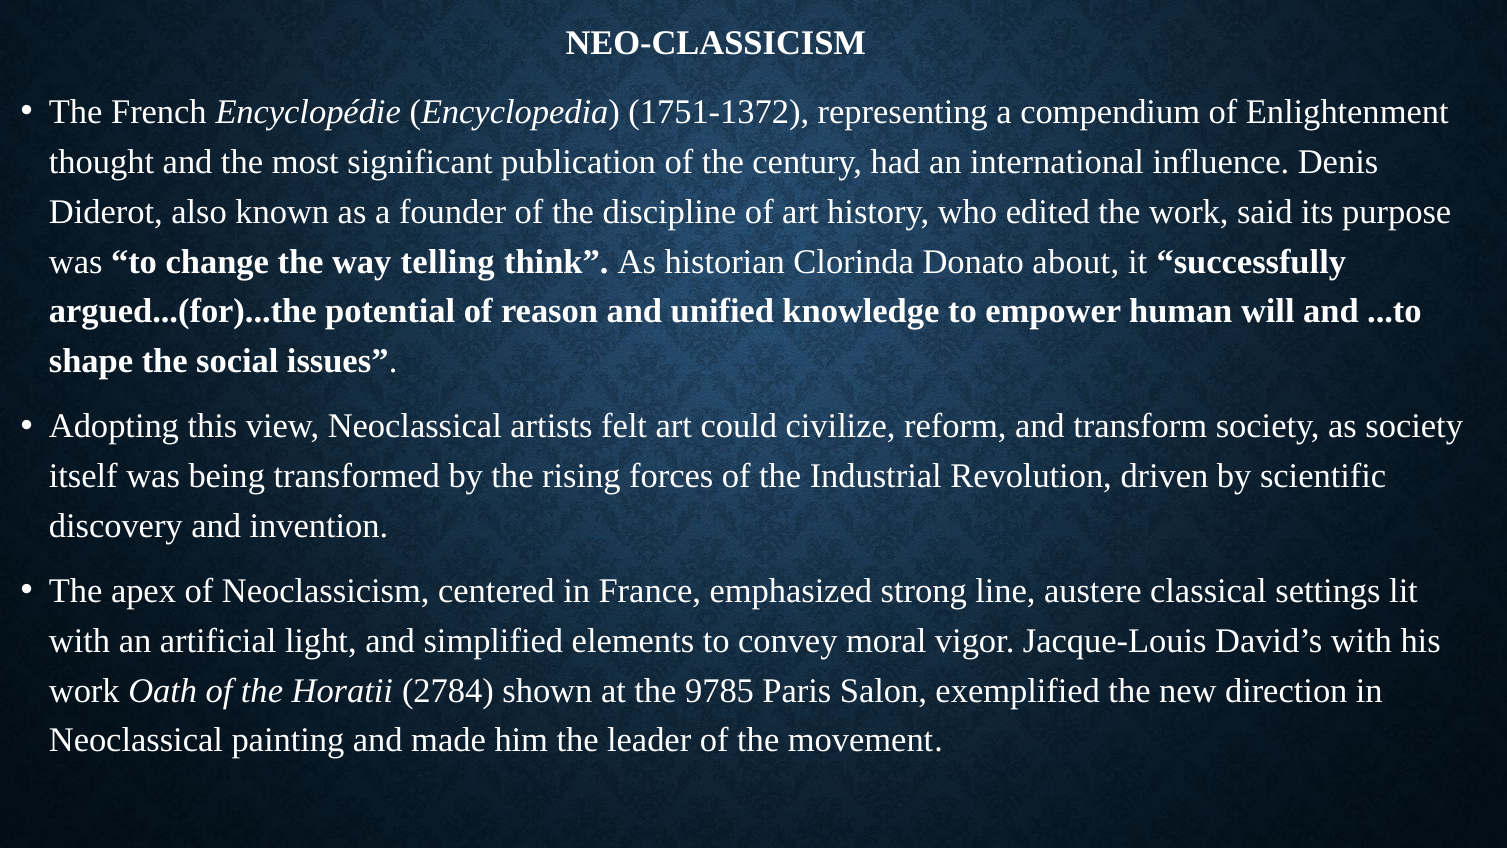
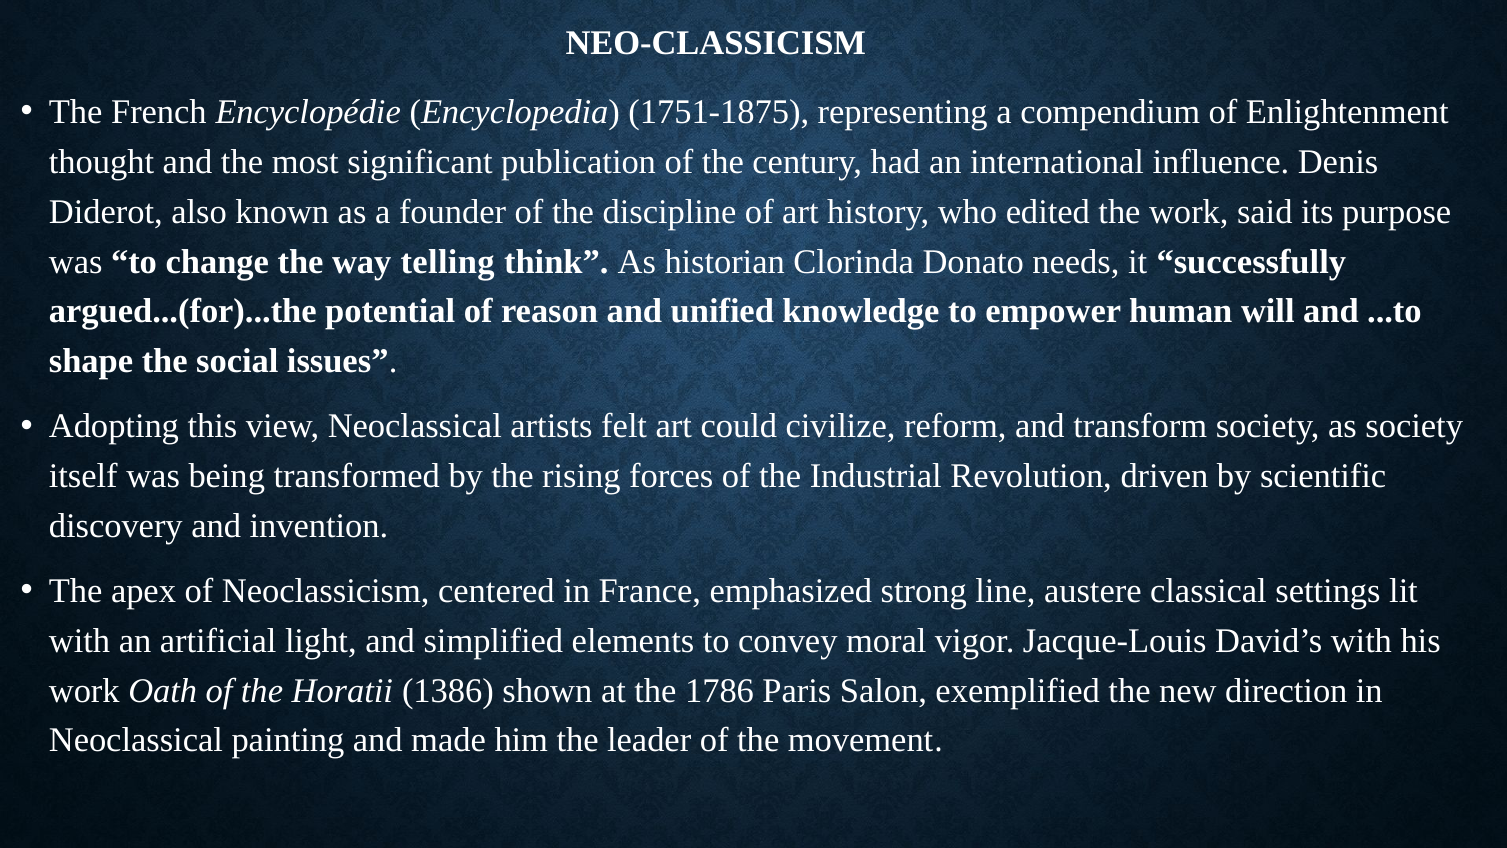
1751-1372: 1751-1372 -> 1751-1875
about: about -> needs
2784: 2784 -> 1386
9785: 9785 -> 1786
